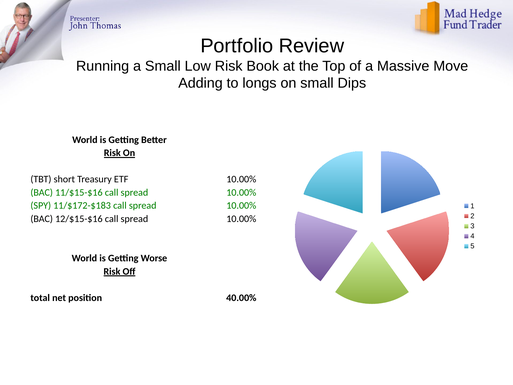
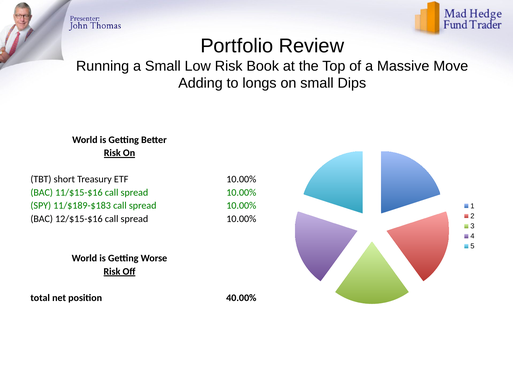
11/$172-$183: 11/$172-$183 -> 11/$189-$183
